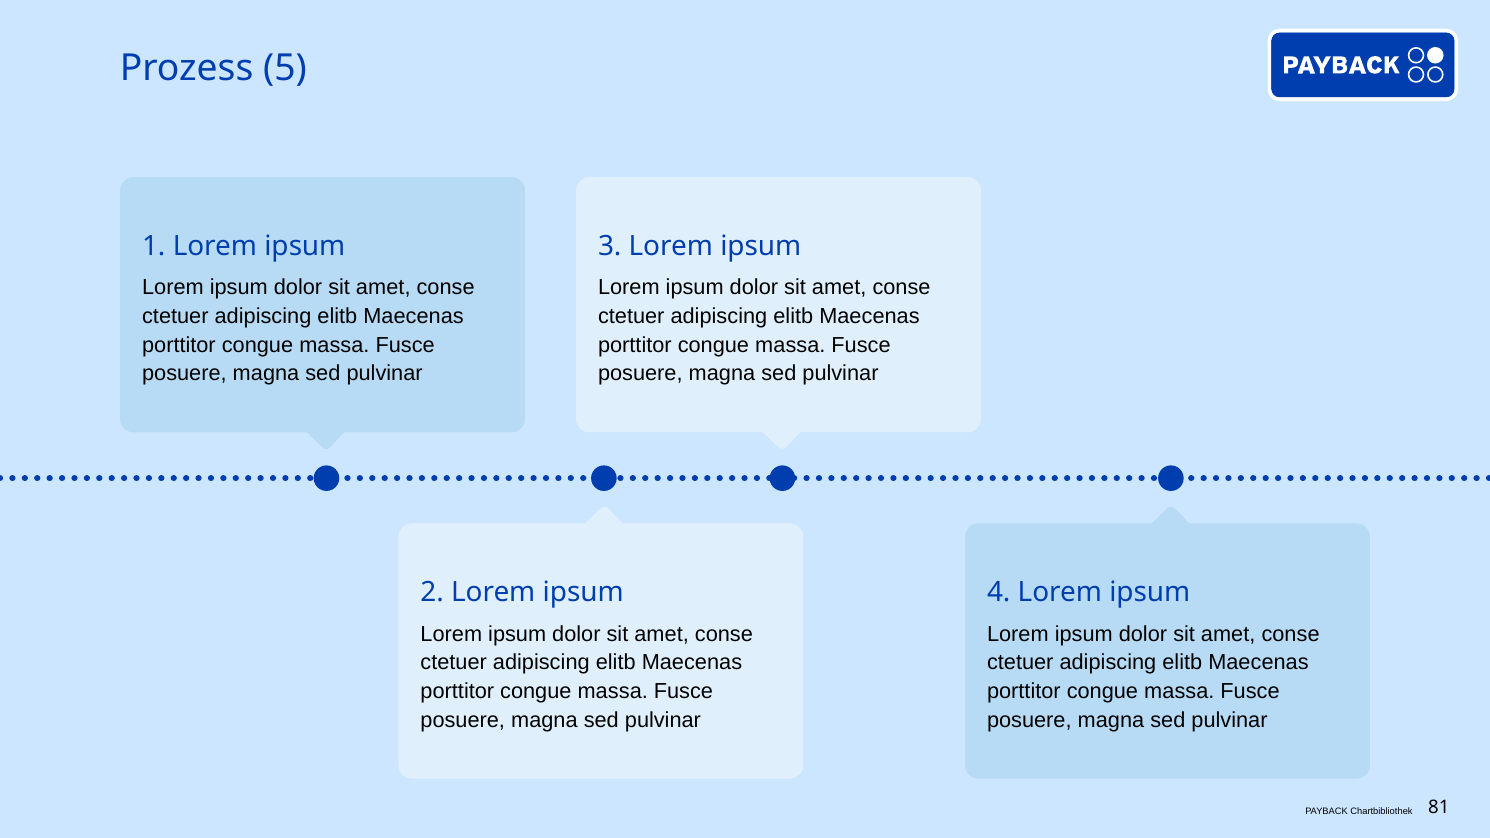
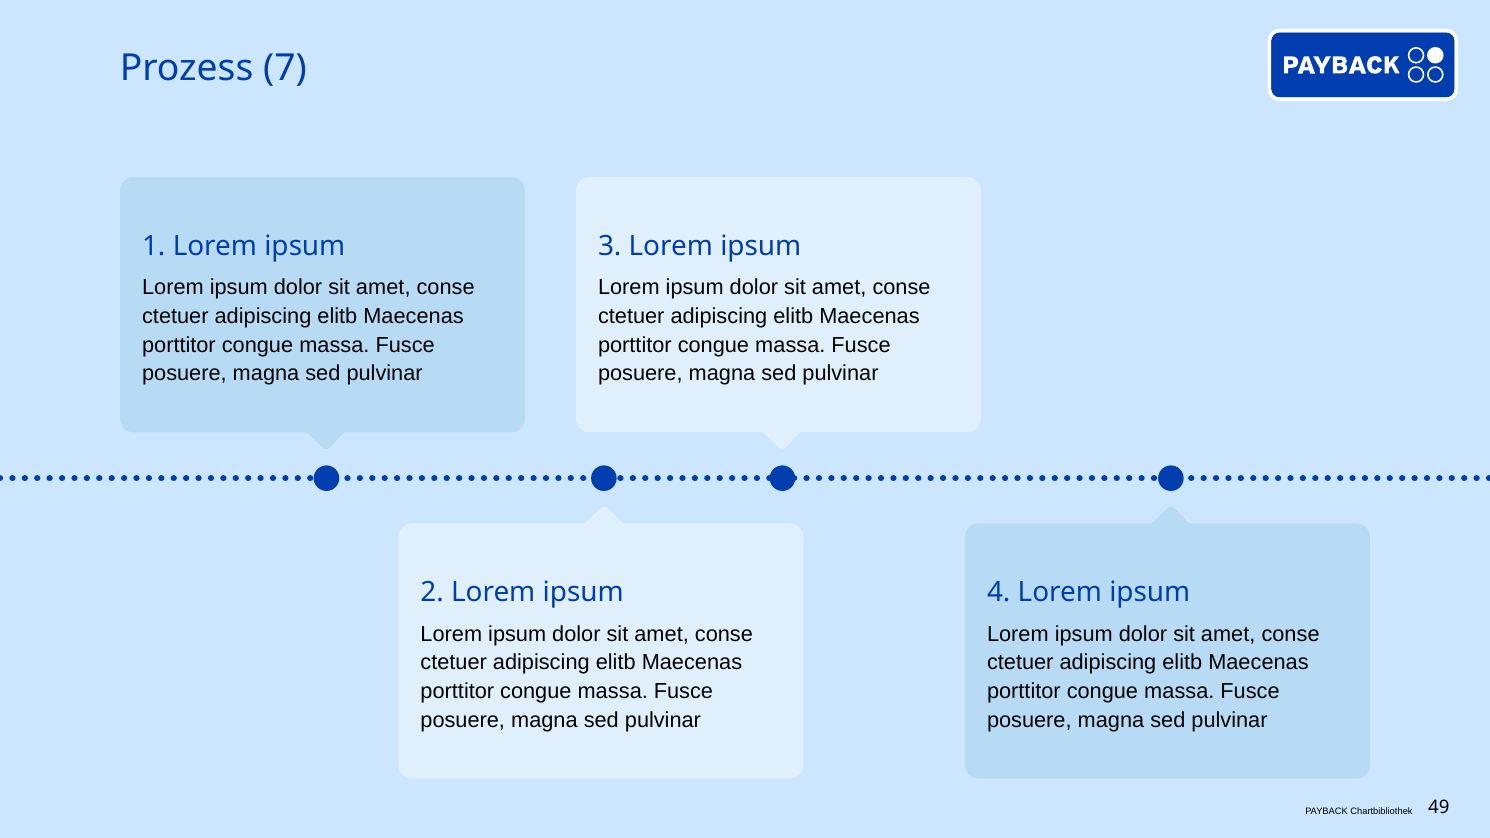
5: 5 -> 7
81: 81 -> 49
